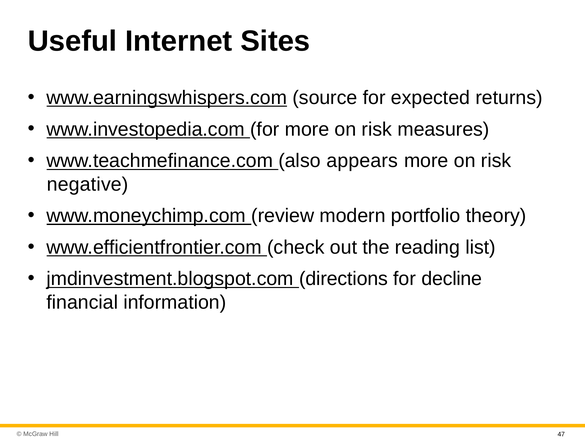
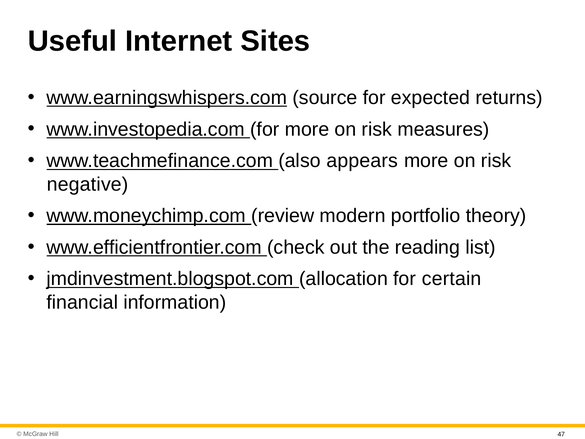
directions: directions -> allocation
decline: decline -> certain
